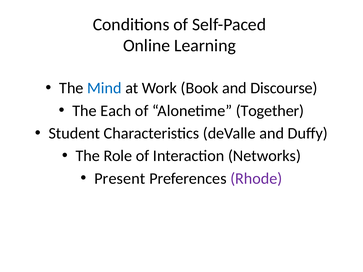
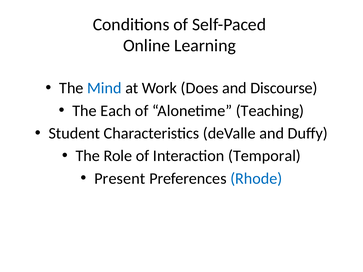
Book: Book -> Does
Together: Together -> Teaching
Networks: Networks -> Temporal
Rhode colour: purple -> blue
